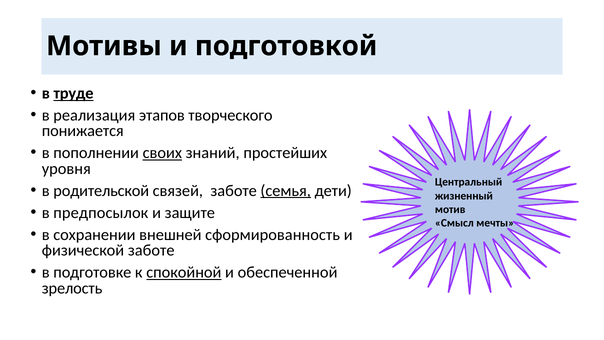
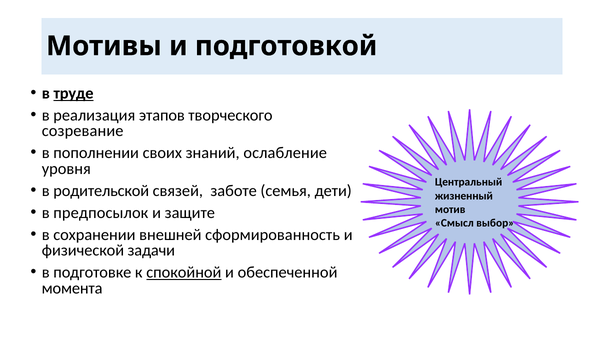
понижается: понижается -> созревание
своих underline: present -> none
простейших: простейших -> ослабление
семья underline: present -> none
мечты: мечты -> выбор
физической заботе: заботе -> задачи
зрелость: зрелость -> момента
